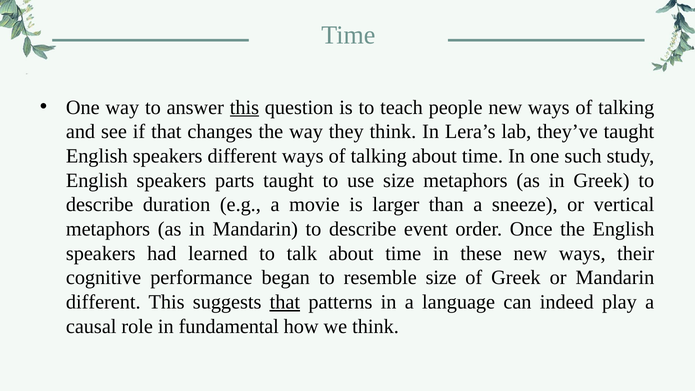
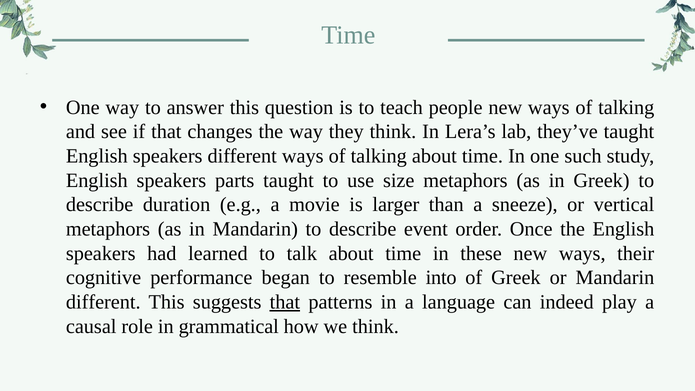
this at (244, 107) underline: present -> none
resemble size: size -> into
fundamental: fundamental -> grammatical
